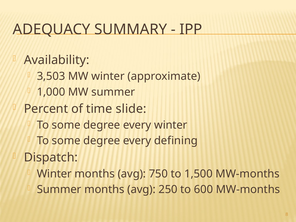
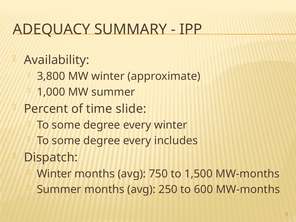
3,503: 3,503 -> 3,800
defining: defining -> includes
